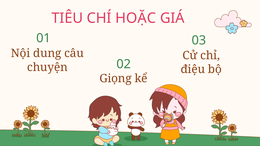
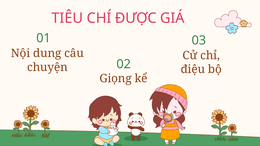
HOẶC: HOẶC -> ĐƯỢC
